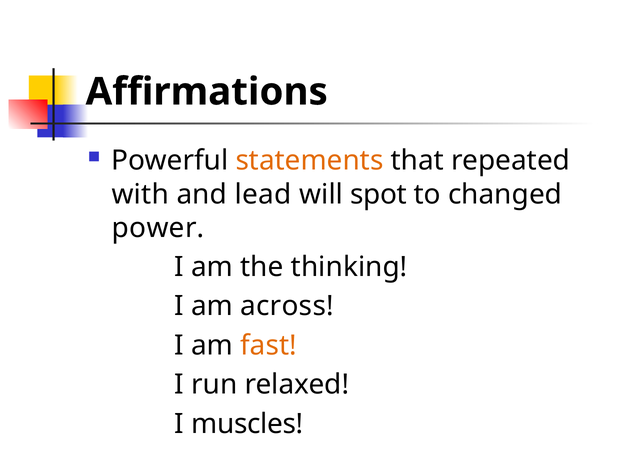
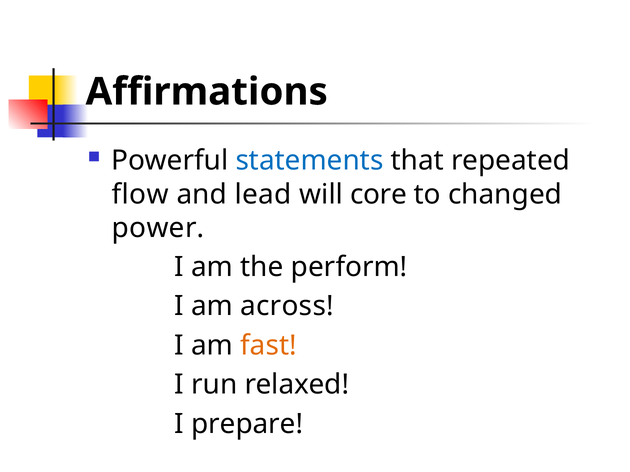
statements colour: orange -> blue
with: with -> flow
spot: spot -> core
thinking: thinking -> perform
muscles: muscles -> prepare
